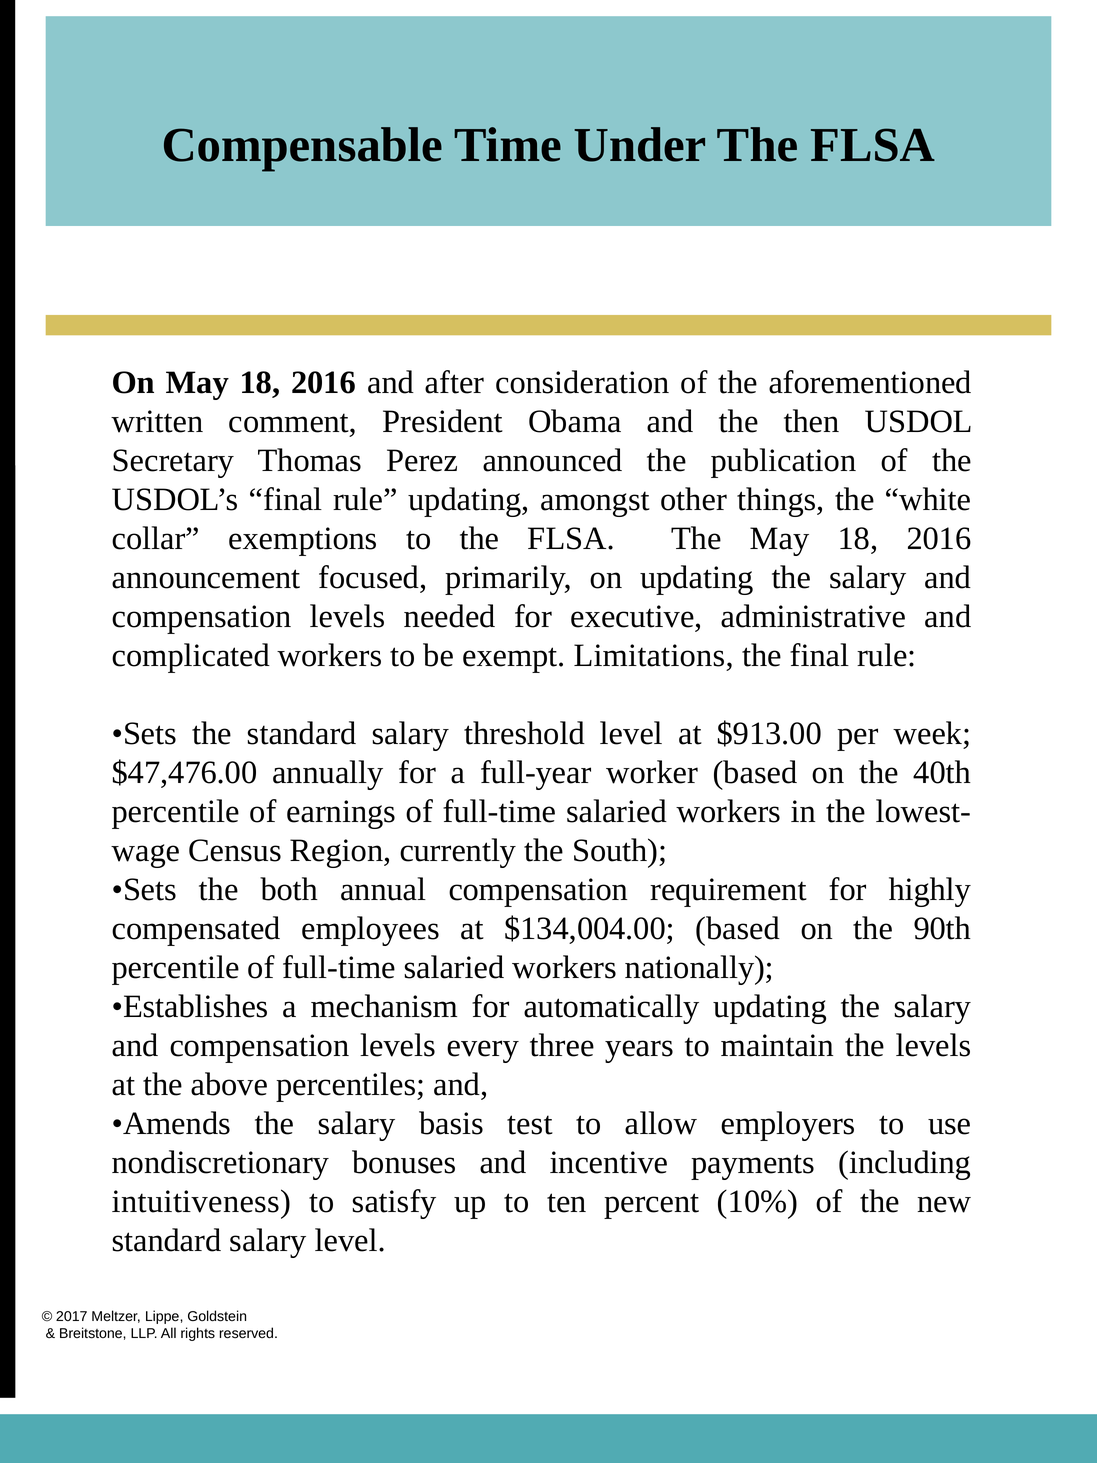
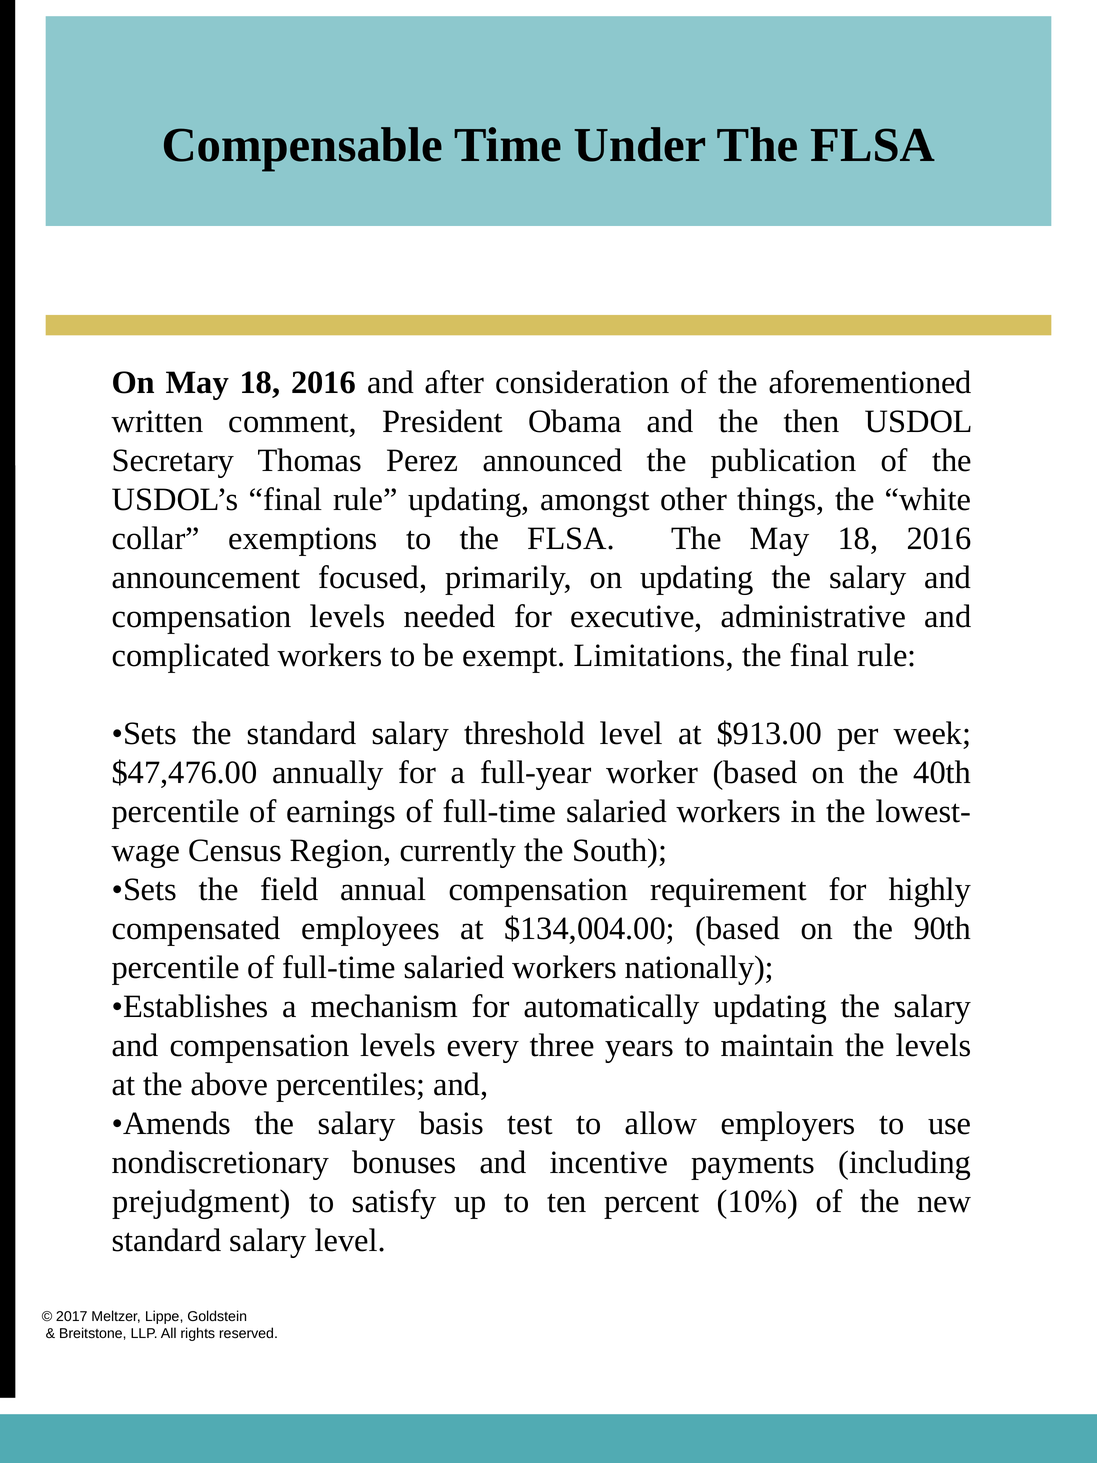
both: both -> field
intuitiveness: intuitiveness -> prejudgment
